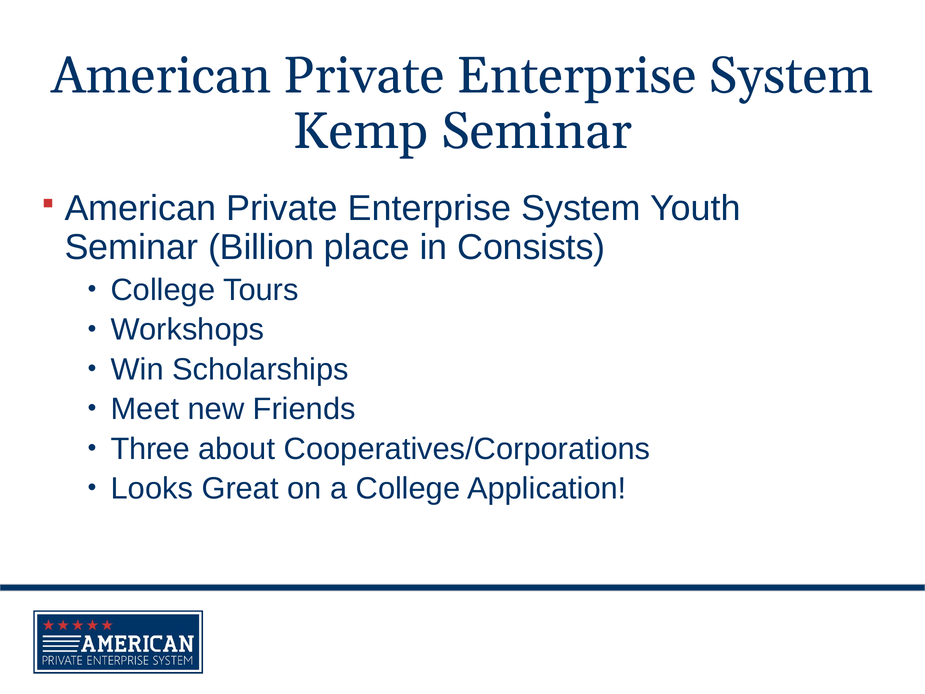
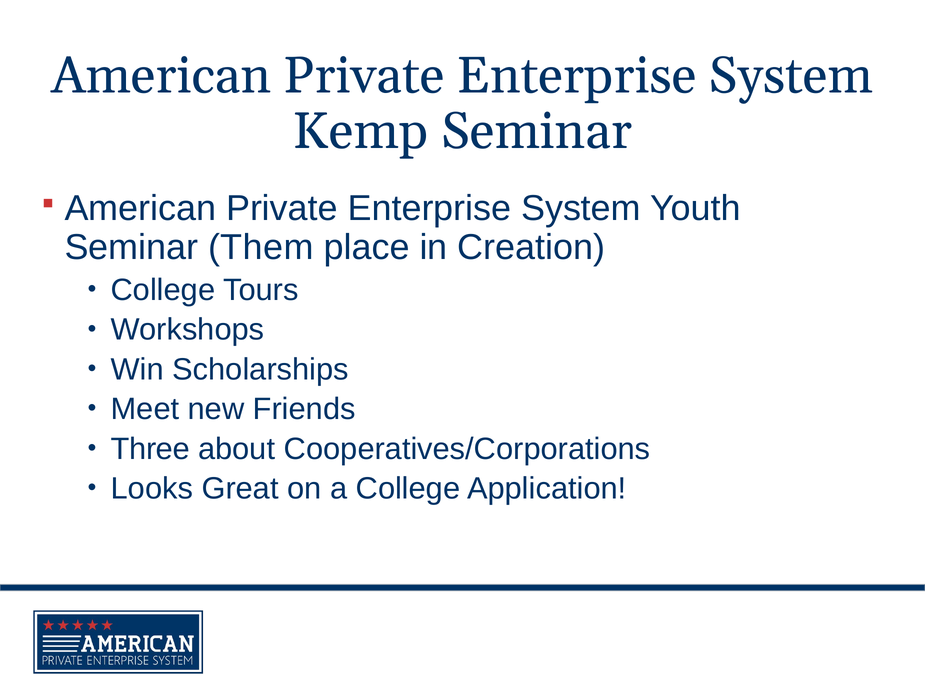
Billion: Billion -> Them
Consists: Consists -> Creation
